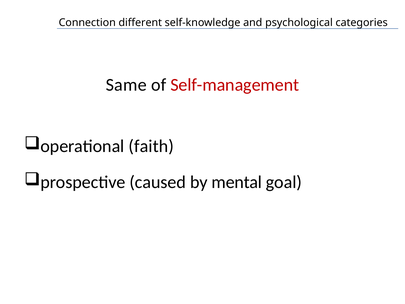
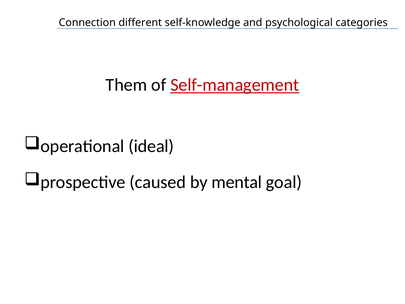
Same: Same -> Them
Self-management underline: none -> present
faith: faith -> ideal
